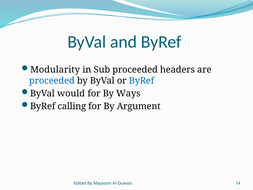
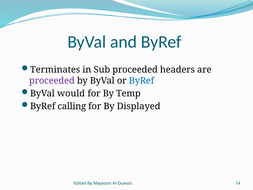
Modularity: Modularity -> Terminates
proceeded at (52, 81) colour: blue -> purple
Ways: Ways -> Temp
Argument: Argument -> Displayed
